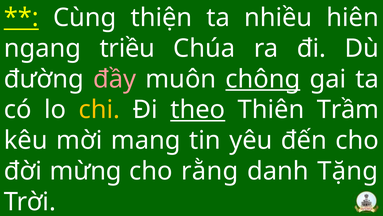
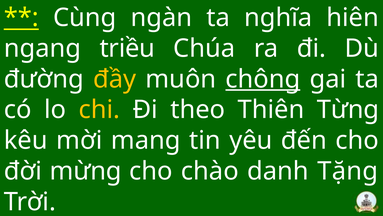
thiện: thiện -> ngàn
nhiều: nhiều -> nghĩa
đầy colour: pink -> yellow
theo underline: present -> none
Trầm: Trầm -> Từng
rằng: rằng -> chào
